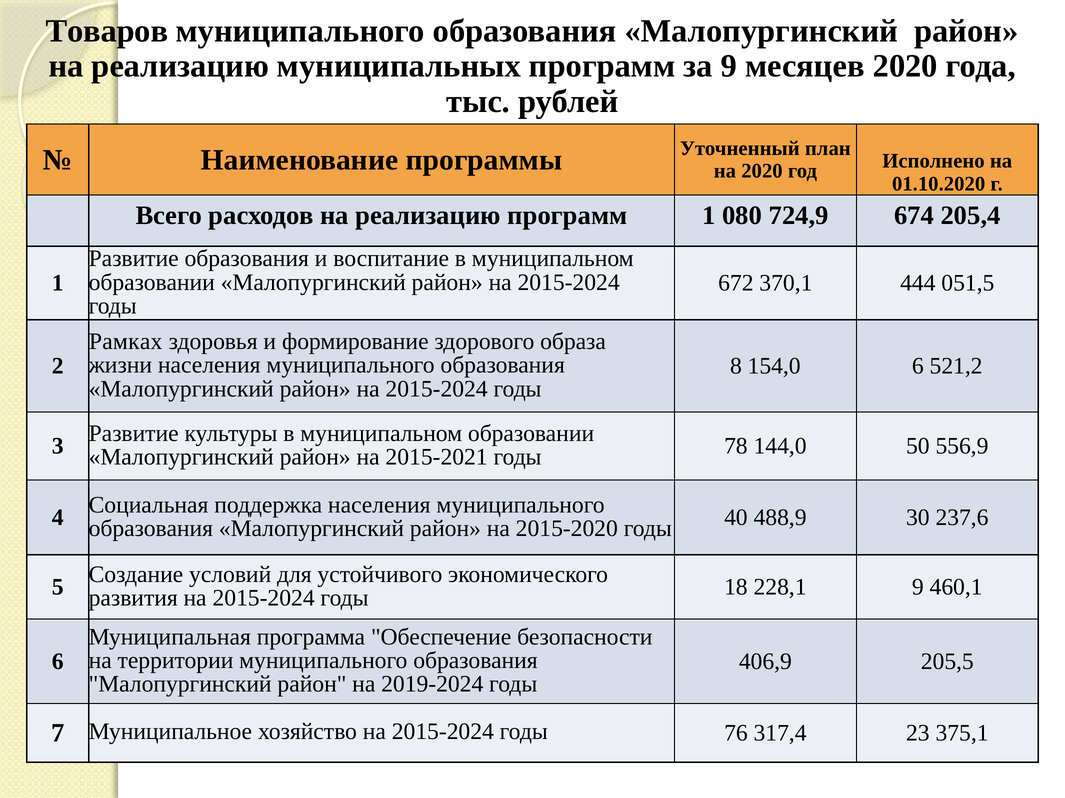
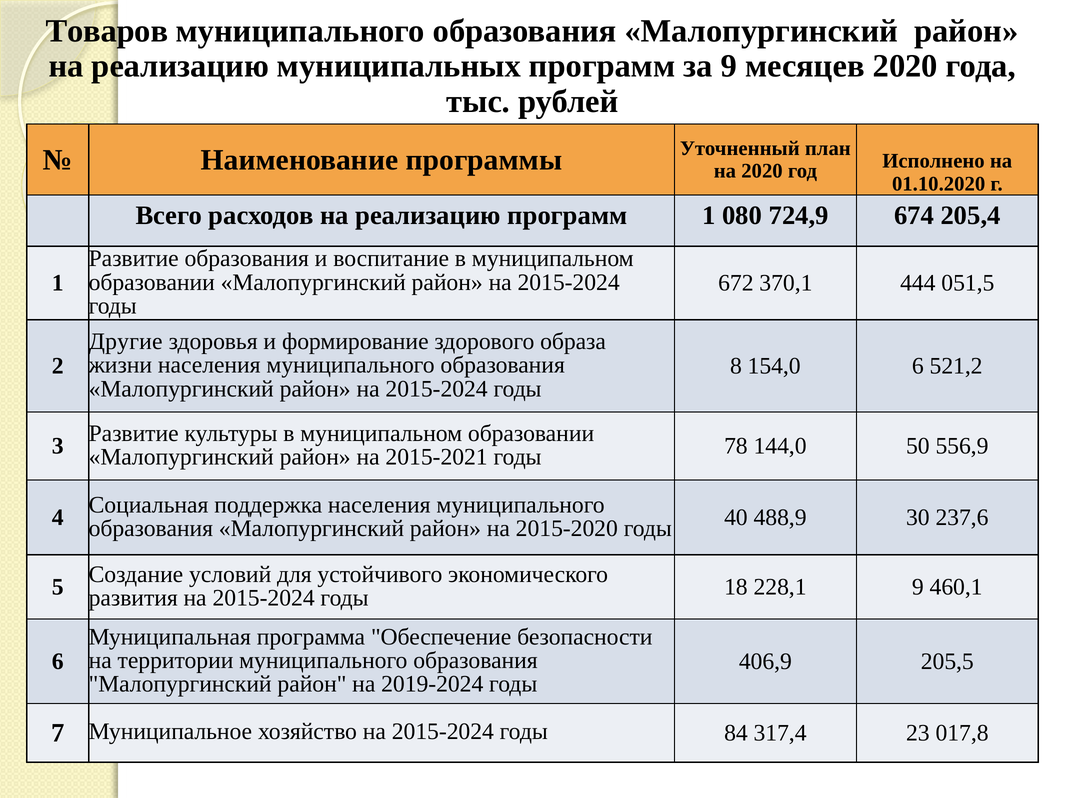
Рамках: Рамках -> Другие
76: 76 -> 84
375,1: 375,1 -> 017,8
